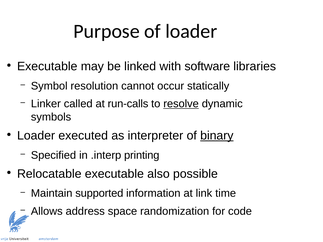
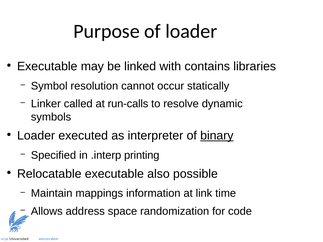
software: software -> contains
resolve underline: present -> none
supported: supported -> mappings
